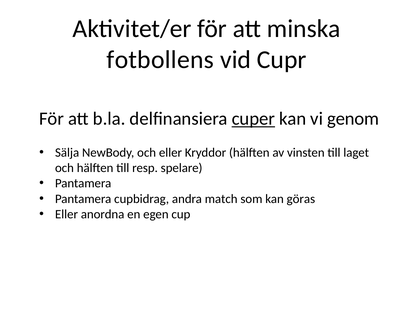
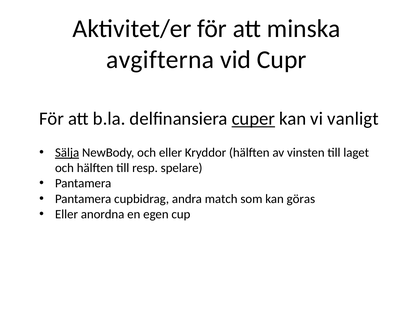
fotbollens: fotbollens -> avgifterna
genom: genom -> vanligt
Sälja underline: none -> present
